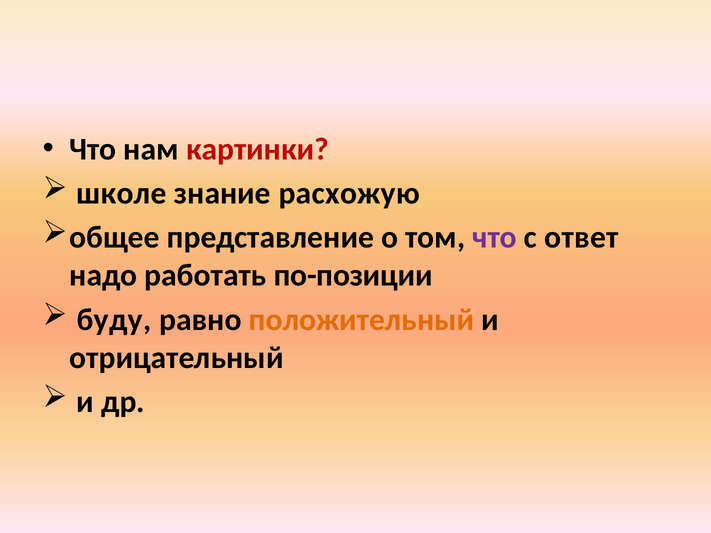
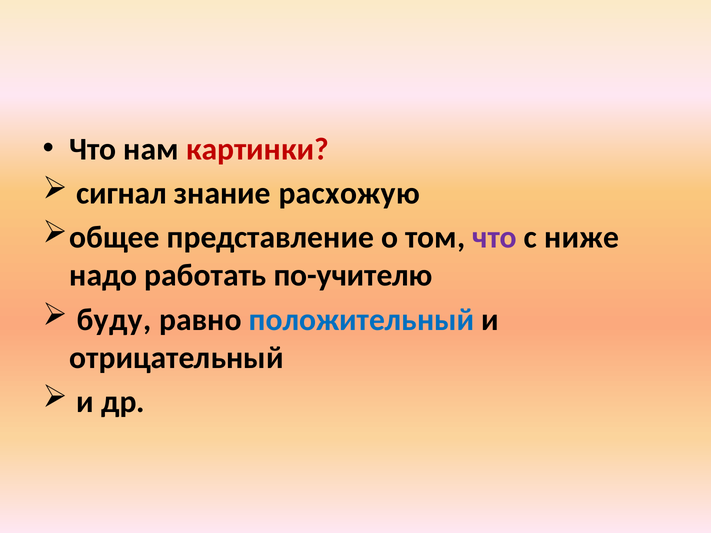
школе: школе -> сигнал
ответ: ответ -> ниже
по-позиции: по-позиции -> по-учителю
положительный colour: orange -> blue
